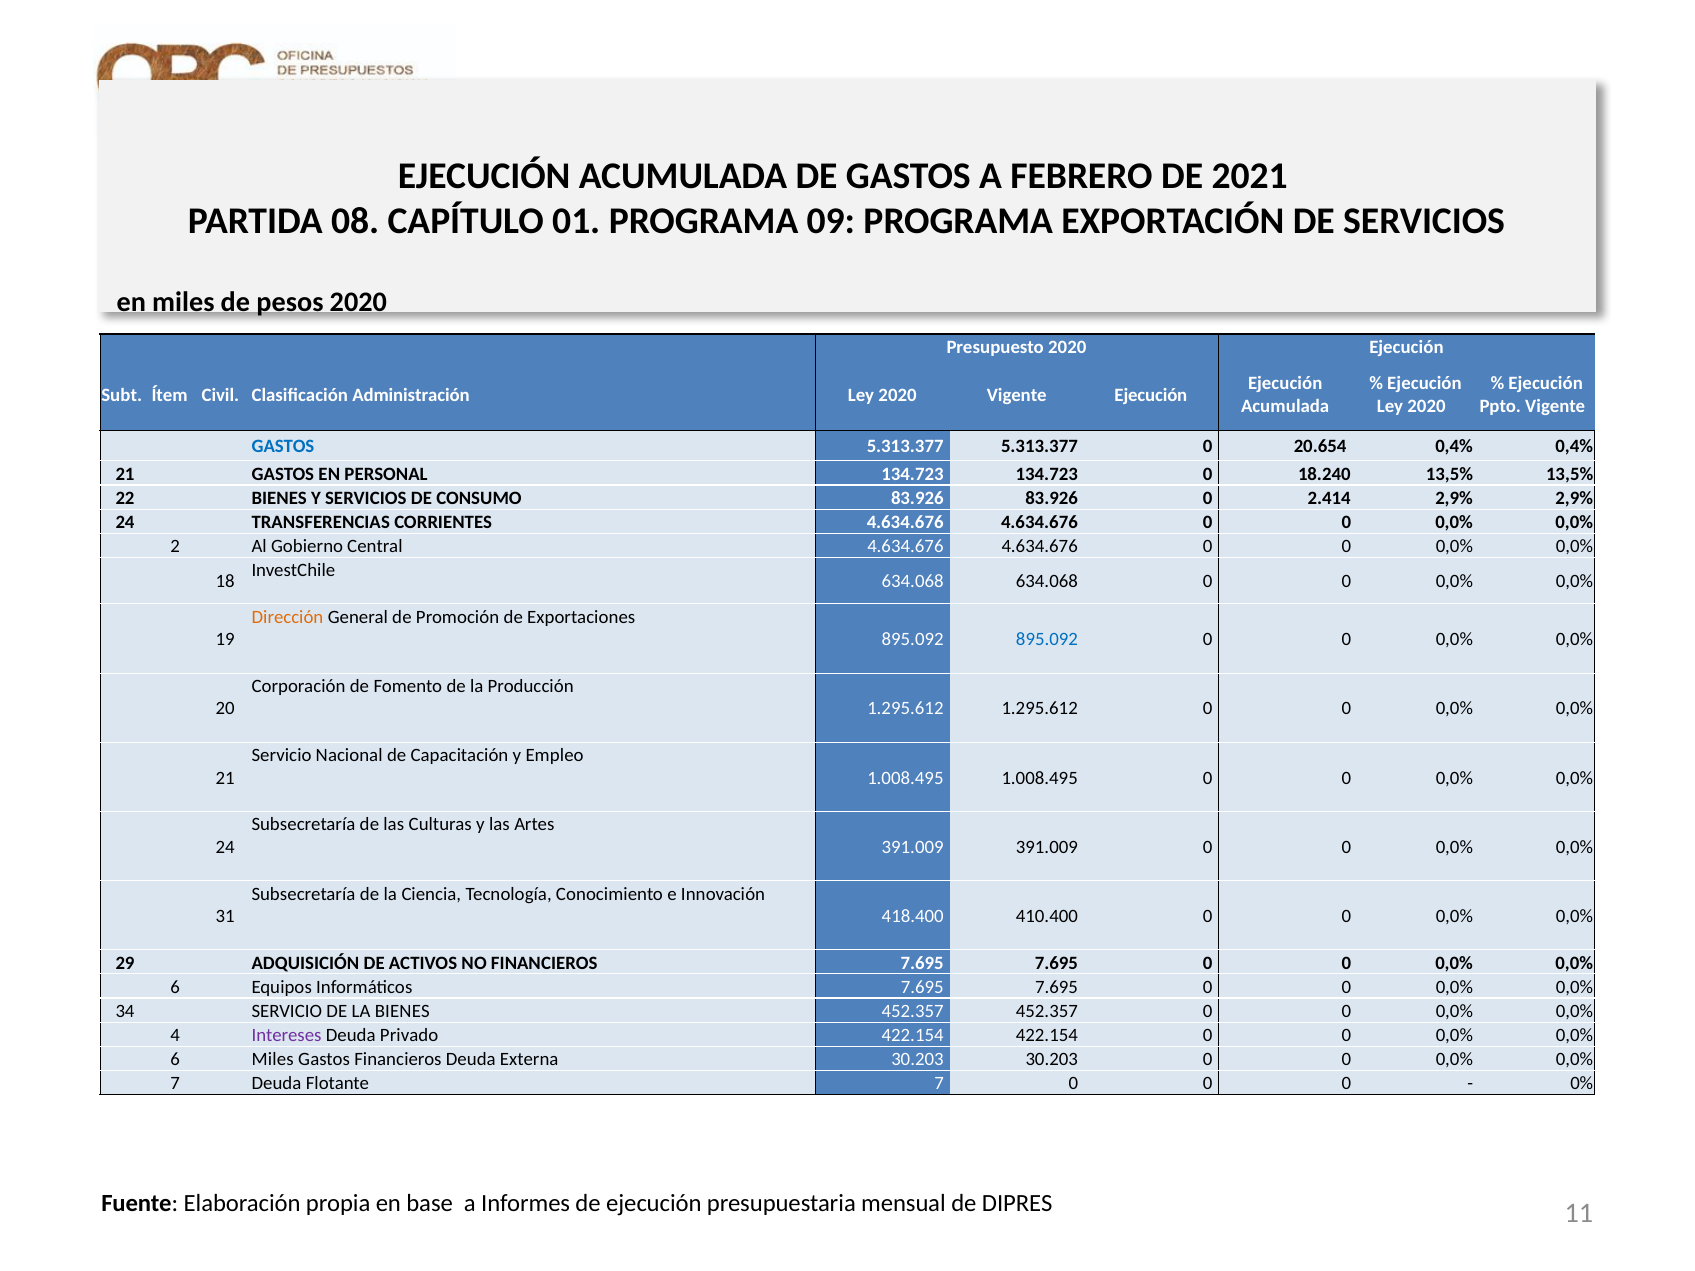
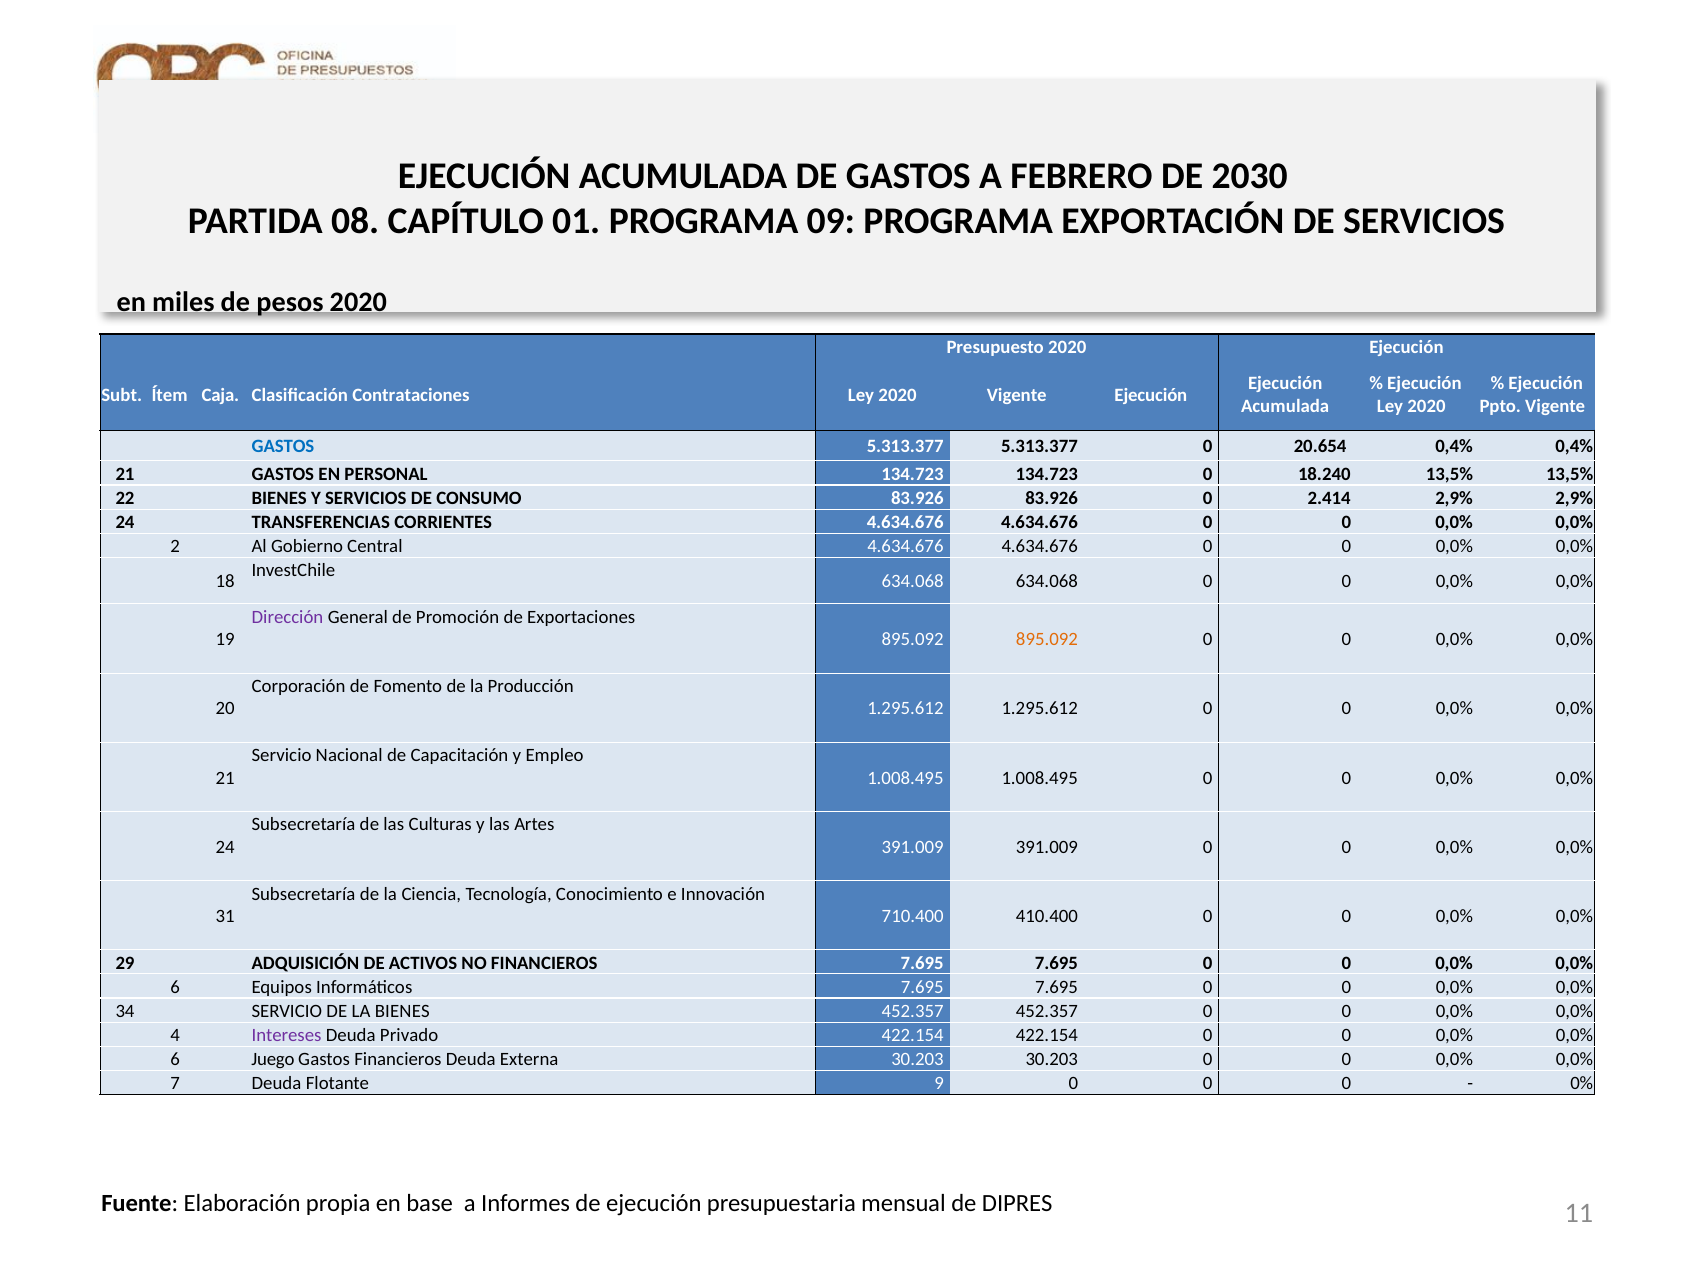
2021: 2021 -> 2030
Civil: Civil -> Caja
Administración: Administración -> Contrataciones
Dirección colour: orange -> purple
895.092 at (1047, 640) colour: blue -> orange
418.400: 418.400 -> 710.400
6 Miles: Miles -> Juego
Flotante 7: 7 -> 9
